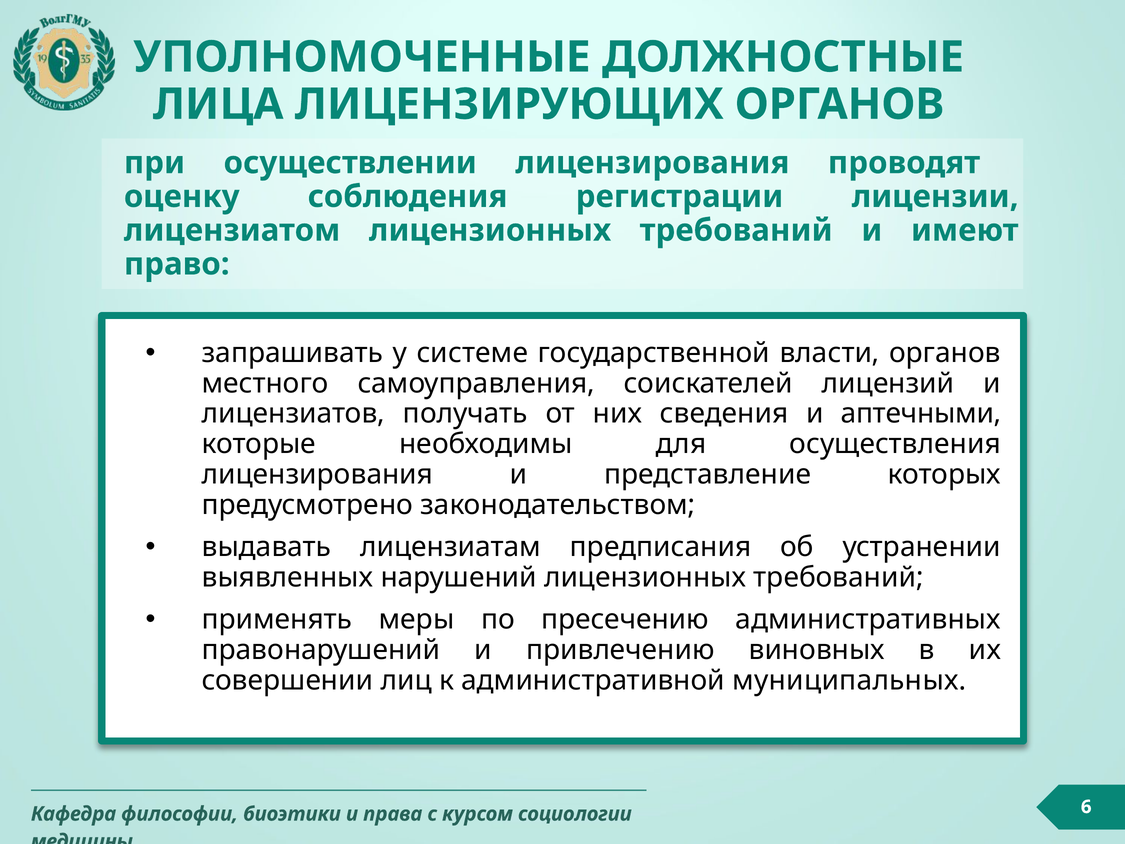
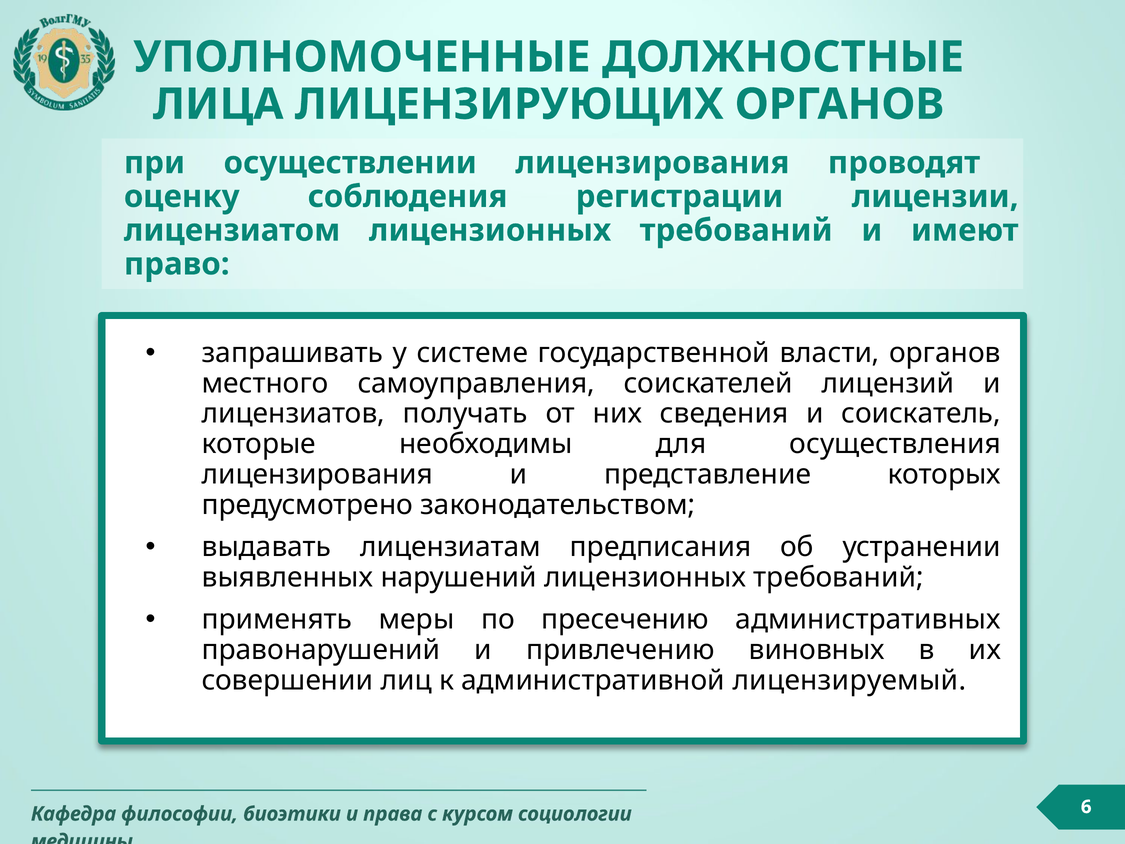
аптечными: аптечными -> соискатель
муниципальных: муниципальных -> лицензируемый
